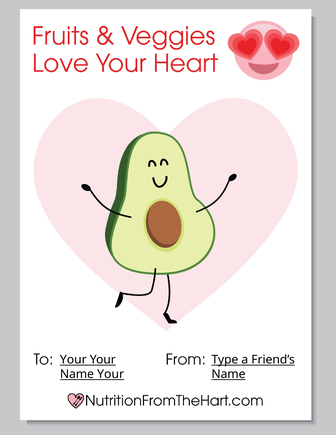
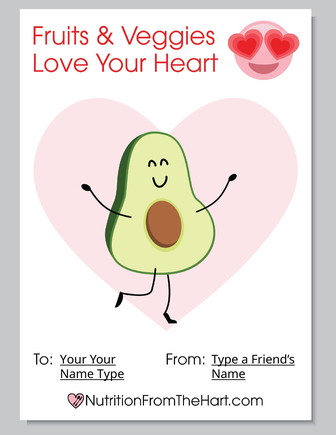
Name Your: Your -> Type
